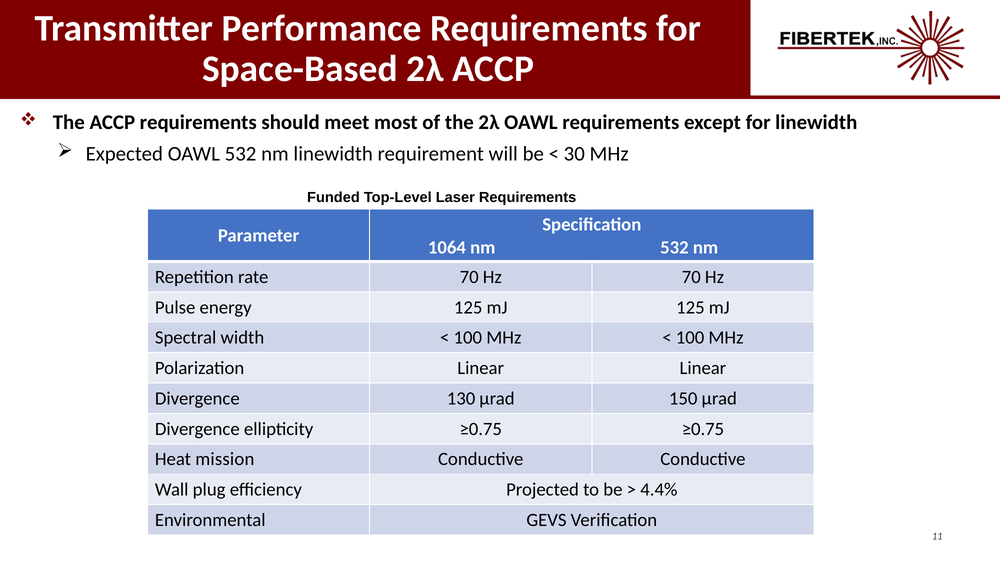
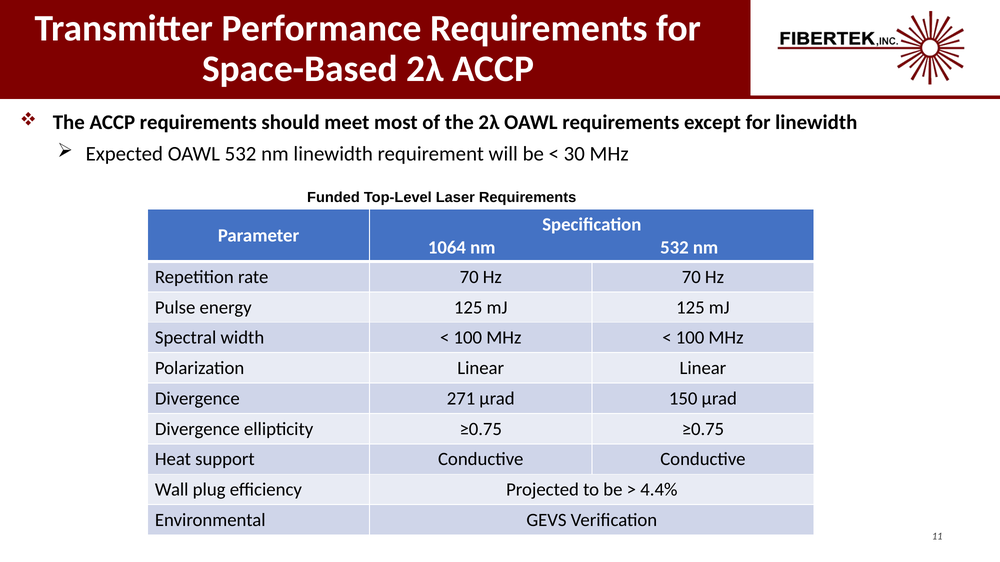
130: 130 -> 271
mission: mission -> support
